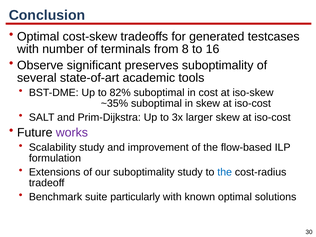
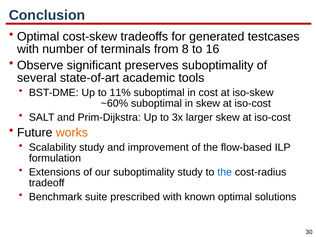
82%: 82% -> 11%
~35%: ~35% -> ~60%
works colour: purple -> orange
particularly: particularly -> prescribed
